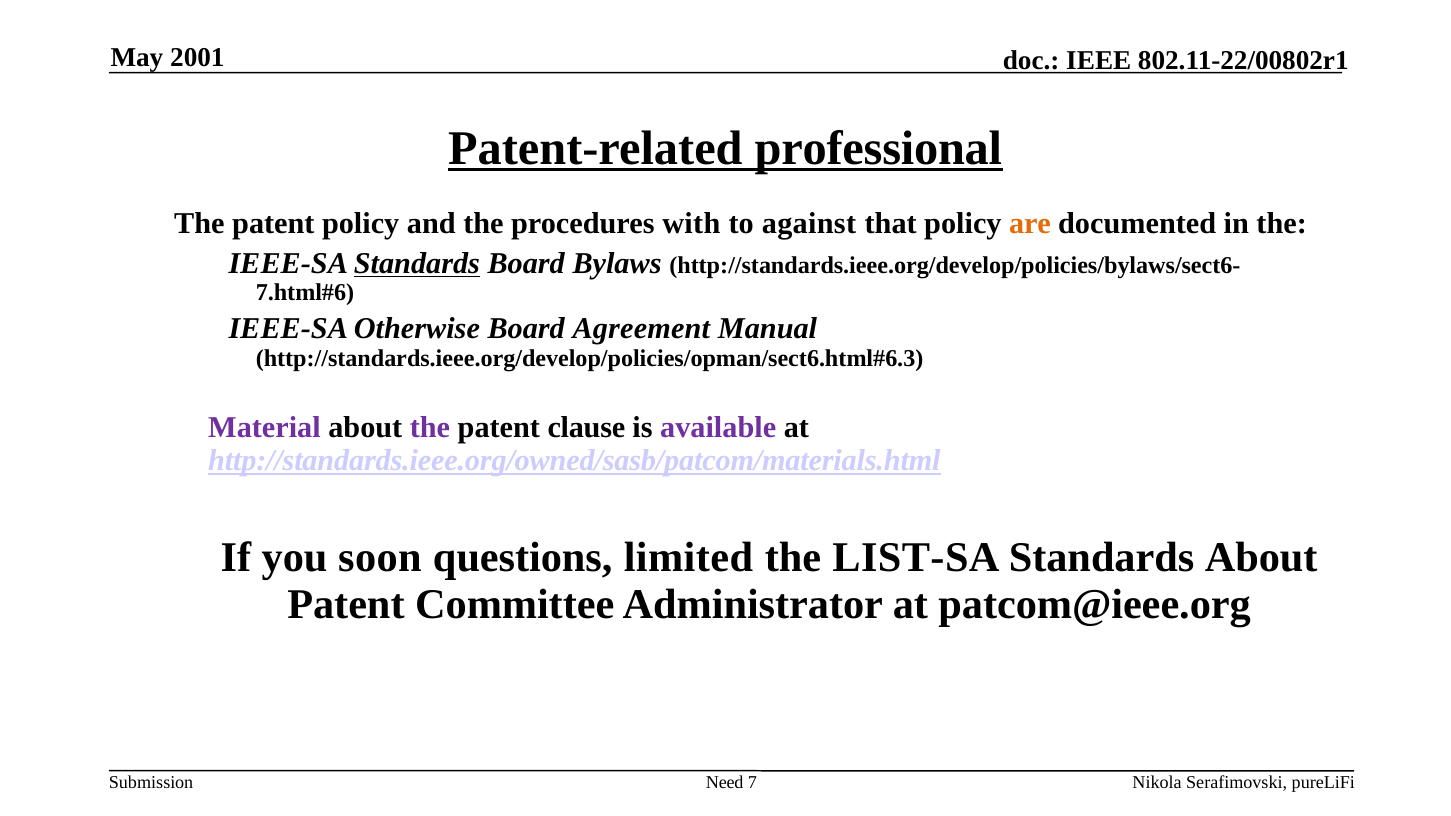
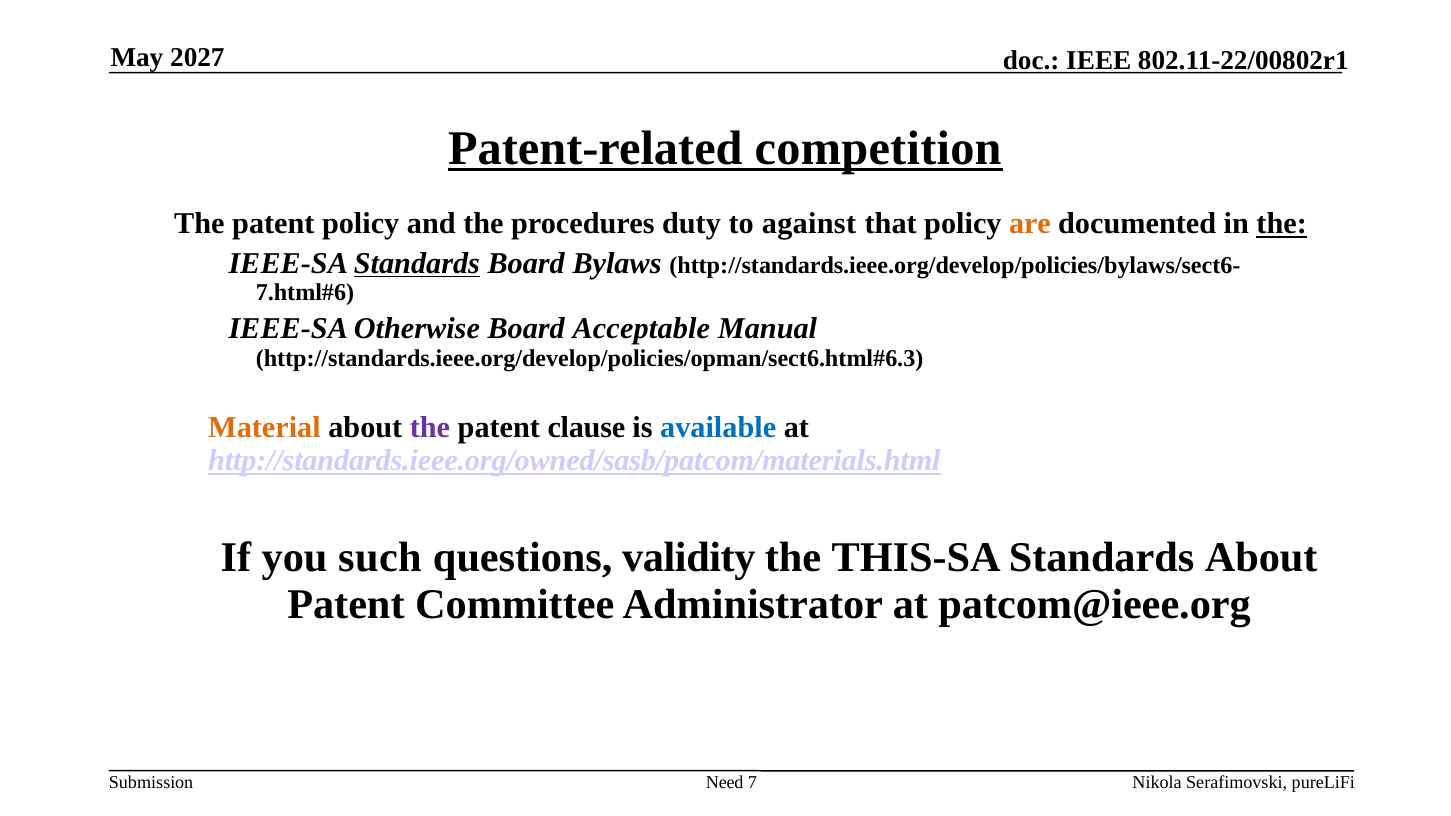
2001: 2001 -> 2027
professional: professional -> competition
with: with -> duty
the at (1282, 224) underline: none -> present
Agreement: Agreement -> Acceptable
Material colour: purple -> orange
available colour: purple -> blue
soon: soon -> such
limited: limited -> validity
LIST-SA: LIST-SA -> THIS-SA
